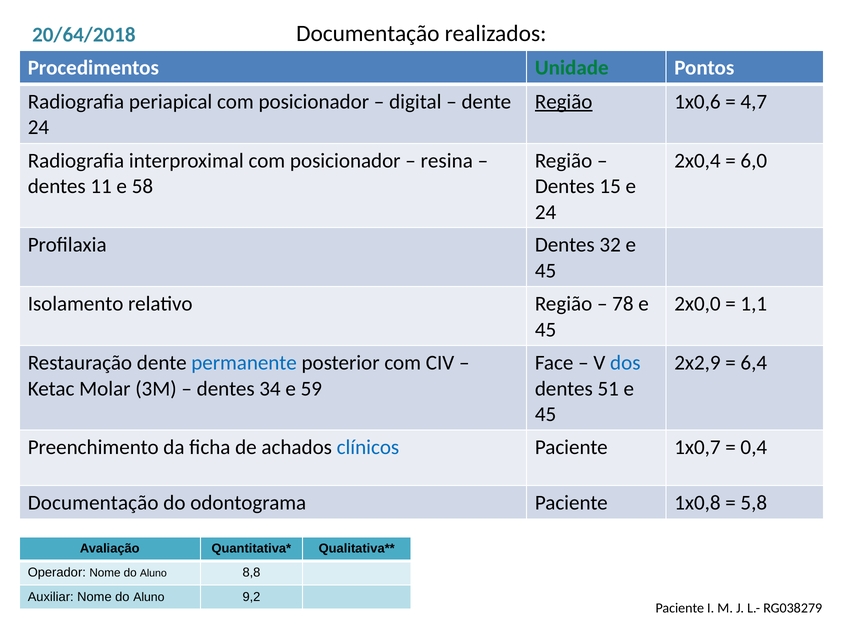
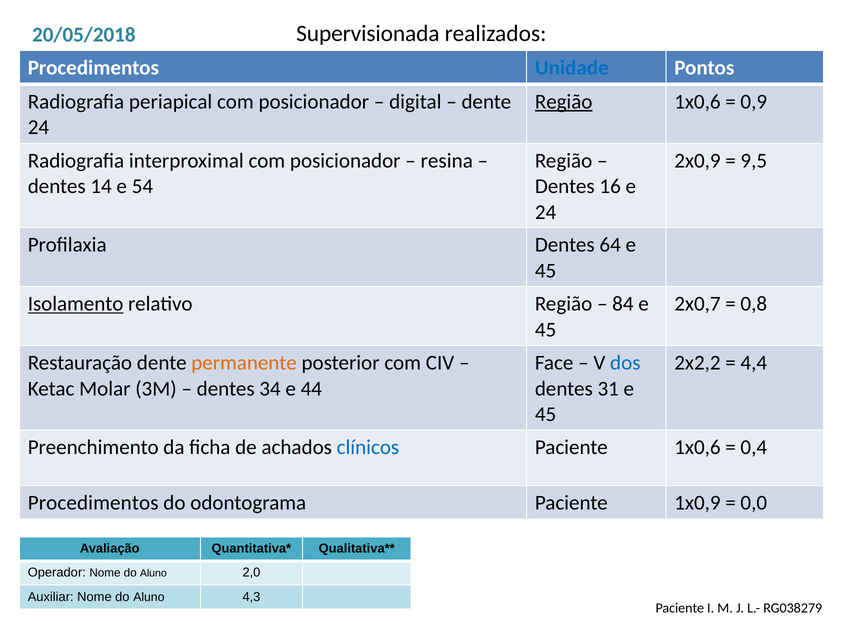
Documentação at (368, 34): Documentação -> Supervisionada
20/64/2018: 20/64/2018 -> 20/05/2018
Unidade colour: green -> blue
4,7: 4,7 -> 0,9
2x0,4: 2x0,4 -> 2x0,9
6,0: 6,0 -> 9,5
11: 11 -> 14
58: 58 -> 54
15: 15 -> 16
32: 32 -> 64
Isolamento underline: none -> present
78: 78 -> 84
2x0,0: 2x0,0 -> 2x0,7
1,1: 1,1 -> 0,8
permanente colour: blue -> orange
2x2,9: 2x2,9 -> 2x2,2
6,4: 6,4 -> 4,4
59: 59 -> 44
51: 51 -> 31
Paciente 1x0,7: 1x0,7 -> 1x0,6
Documentação at (93, 503): Documentação -> Procedimentos
1x0,8: 1x0,8 -> 1x0,9
5,8: 5,8 -> 0,0
8,8: 8,8 -> 2,0
9,2: 9,2 -> 4,3
